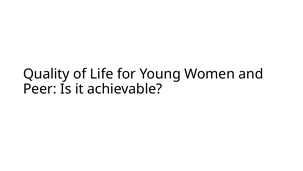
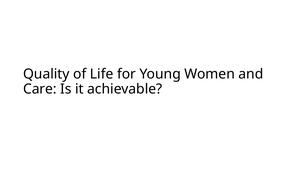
Peer: Peer -> Care
